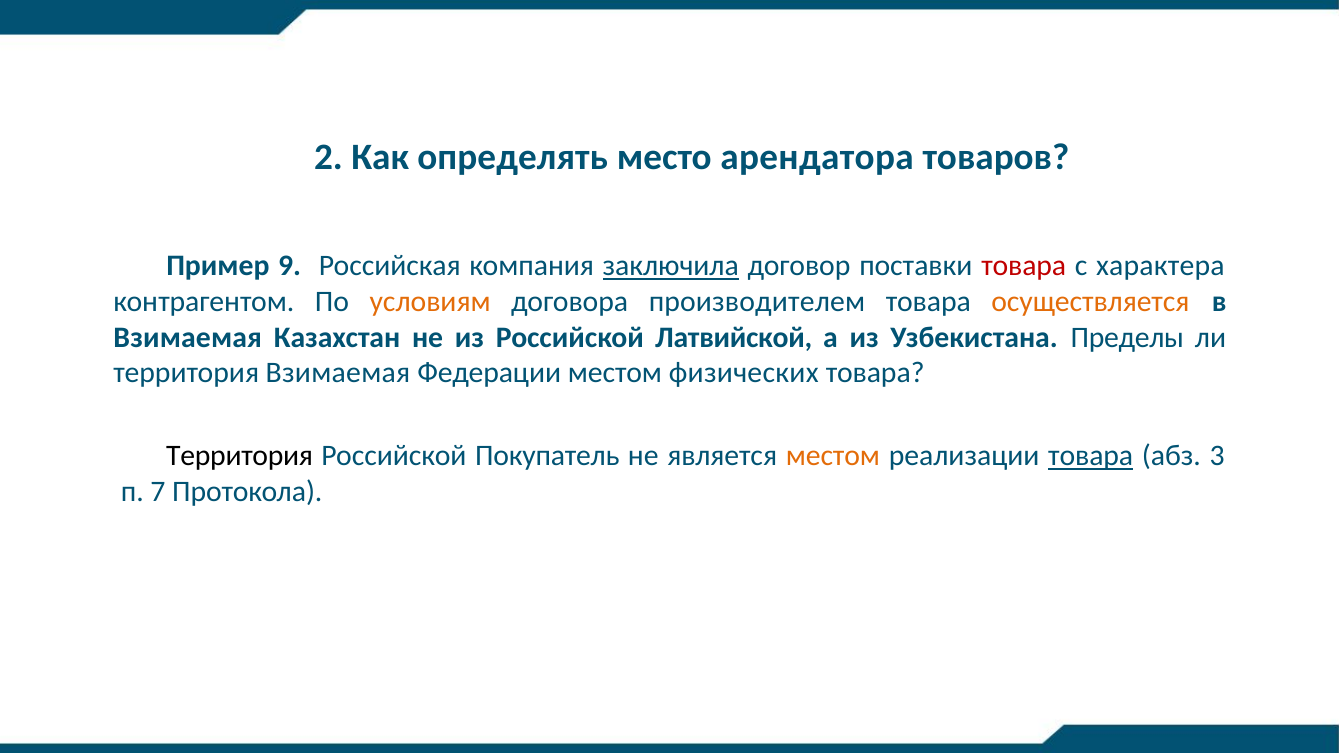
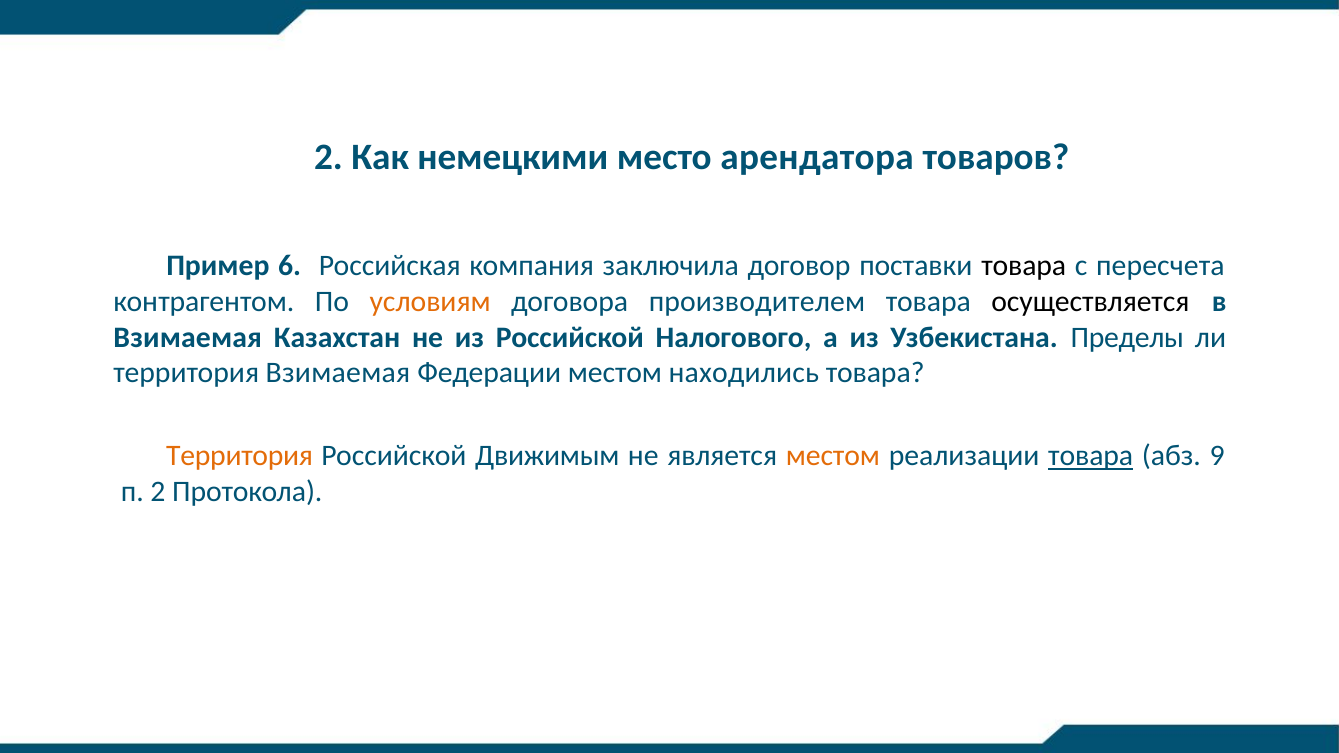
определять: определять -> немецкими
9: 9 -> 6
заключила underline: present -> none
товара at (1024, 266) colour: red -> black
характера: характера -> пересчета
осуществляется colour: orange -> black
Латвийской: Латвийской -> Налогового
физических: физических -> находились
Территория at (240, 456) colour: black -> orange
Покупатель: Покупатель -> Движимым
3: 3 -> 9
п 7: 7 -> 2
